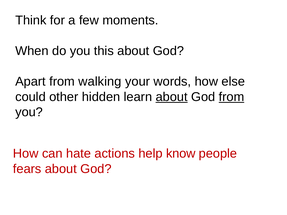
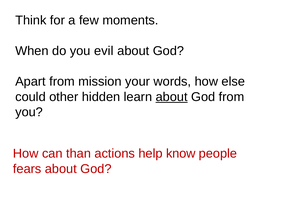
this: this -> evil
walking: walking -> mission
from at (232, 97) underline: present -> none
hate: hate -> than
